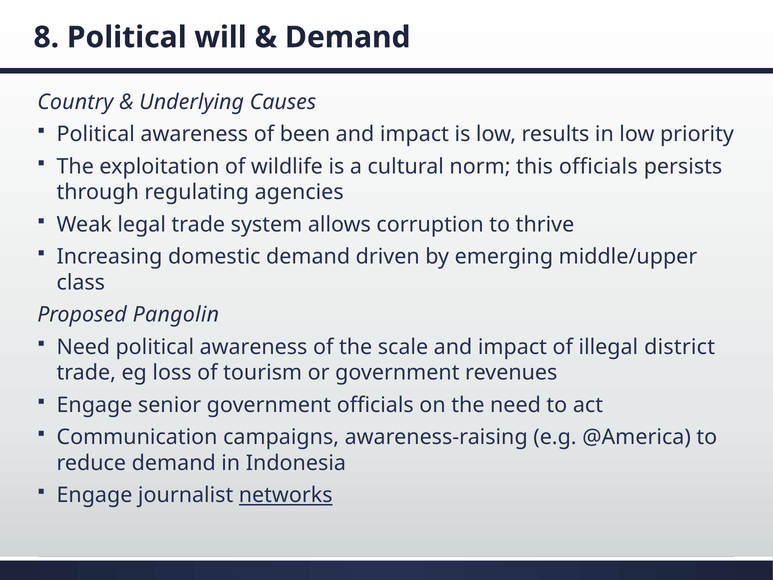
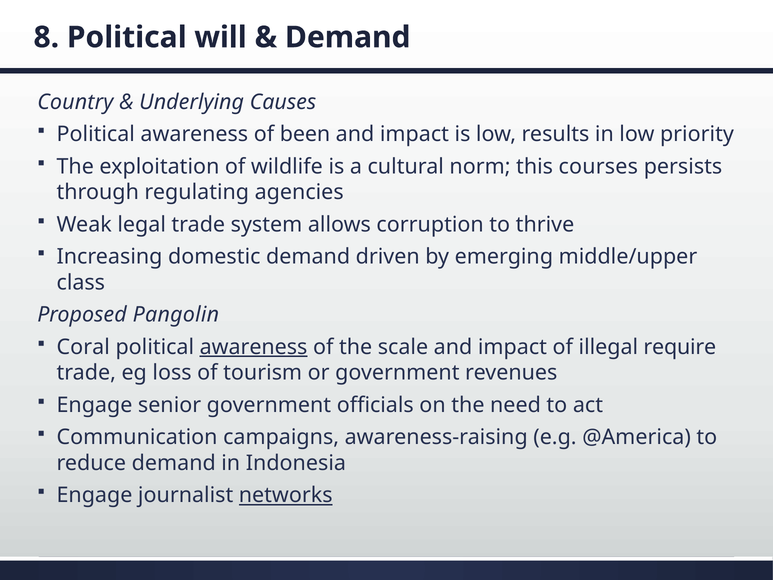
this officials: officials -> courses
Need at (83, 347): Need -> Coral
awareness at (254, 347) underline: none -> present
district: district -> require
